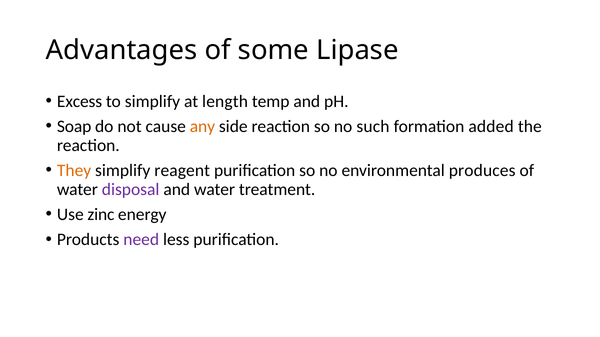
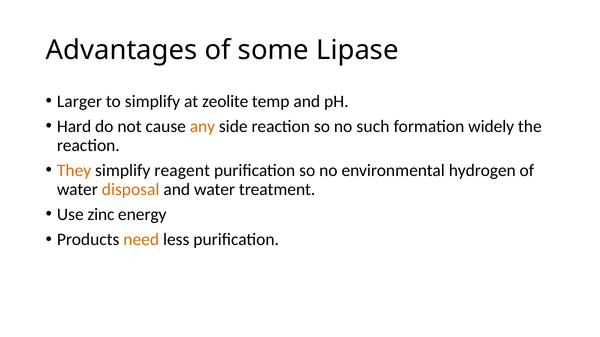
Excess: Excess -> Larger
length: length -> zeolite
Soap: Soap -> Hard
added: added -> widely
produces: produces -> hydrogen
disposal colour: purple -> orange
need colour: purple -> orange
